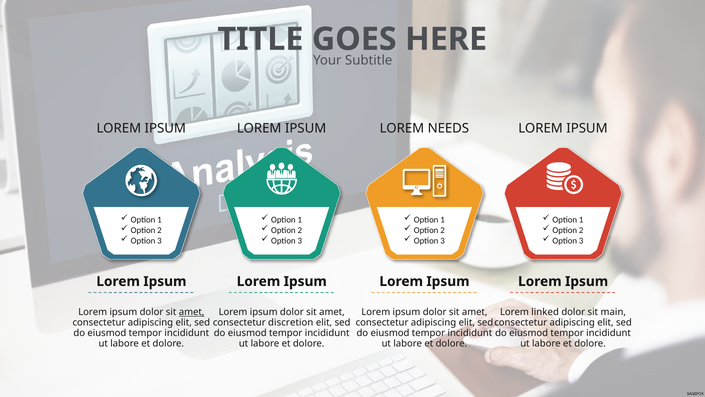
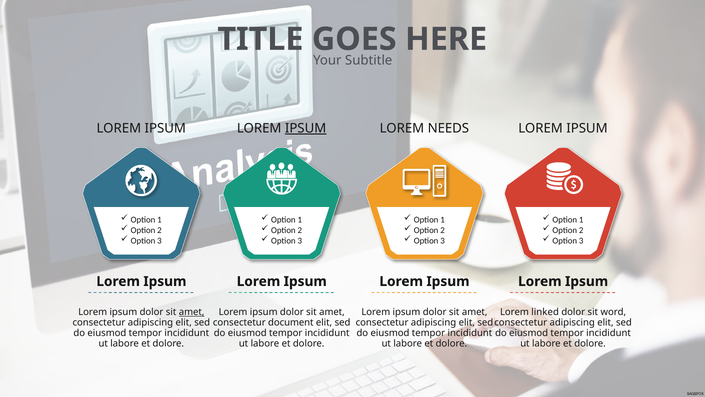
IPSUM at (306, 128) underline: none -> present
main: main -> word
discretion: discretion -> document
